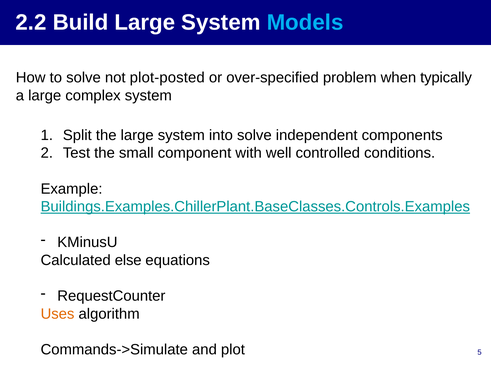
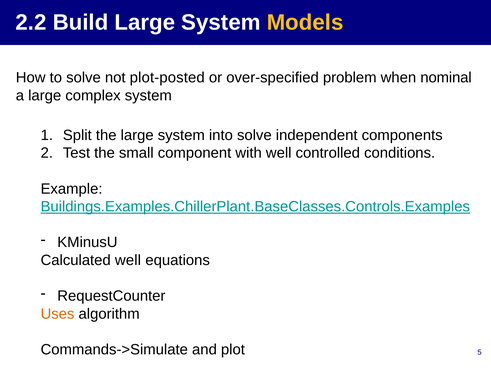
Models colour: light blue -> yellow
typically: typically -> nominal
Calculated else: else -> well
